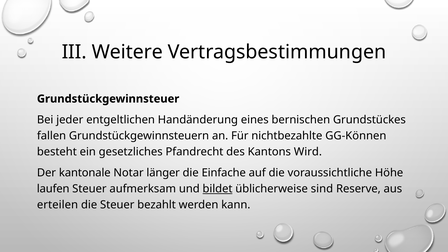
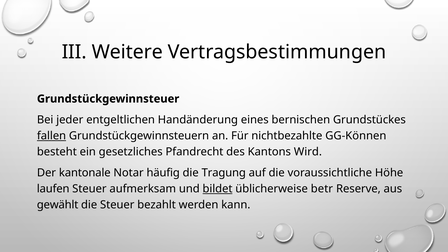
fallen underline: none -> present
länger: länger -> häufig
Einfache: Einfache -> Tragung
sind: sind -> betr
erteilen: erteilen -> gewählt
